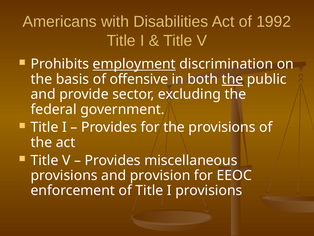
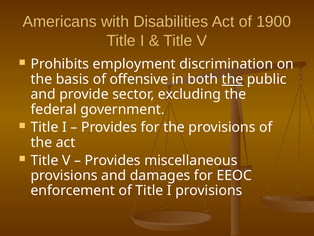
1992: 1992 -> 1900
employment underline: present -> none
provision: provision -> damages
